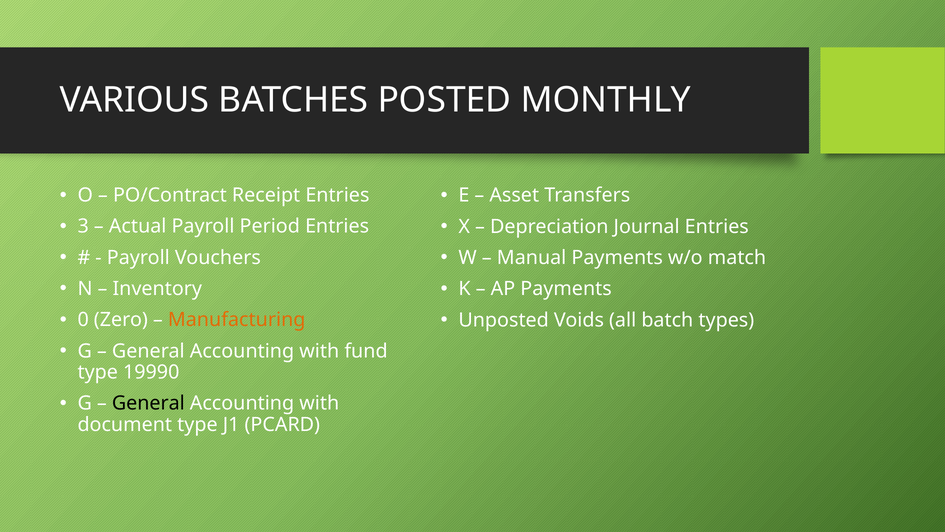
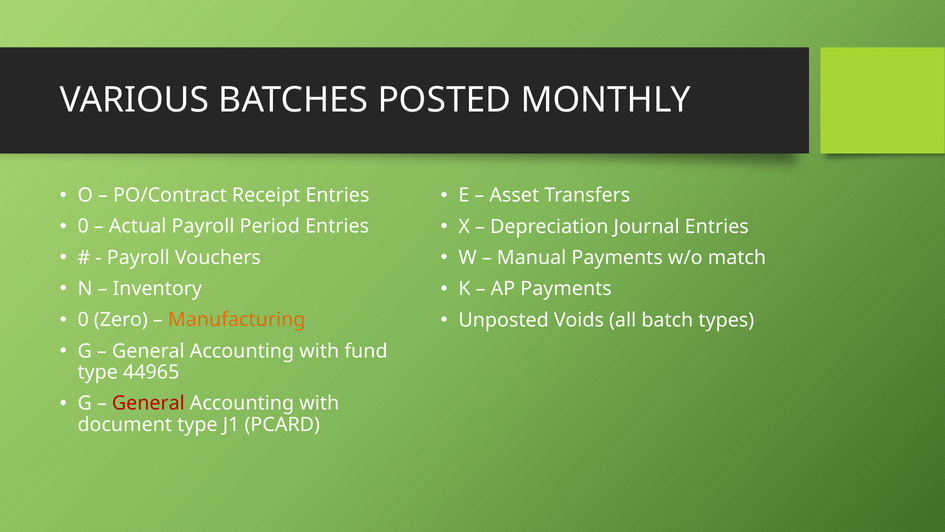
3 at (83, 226): 3 -> 0
19990: 19990 -> 44965
General at (148, 403) colour: black -> red
